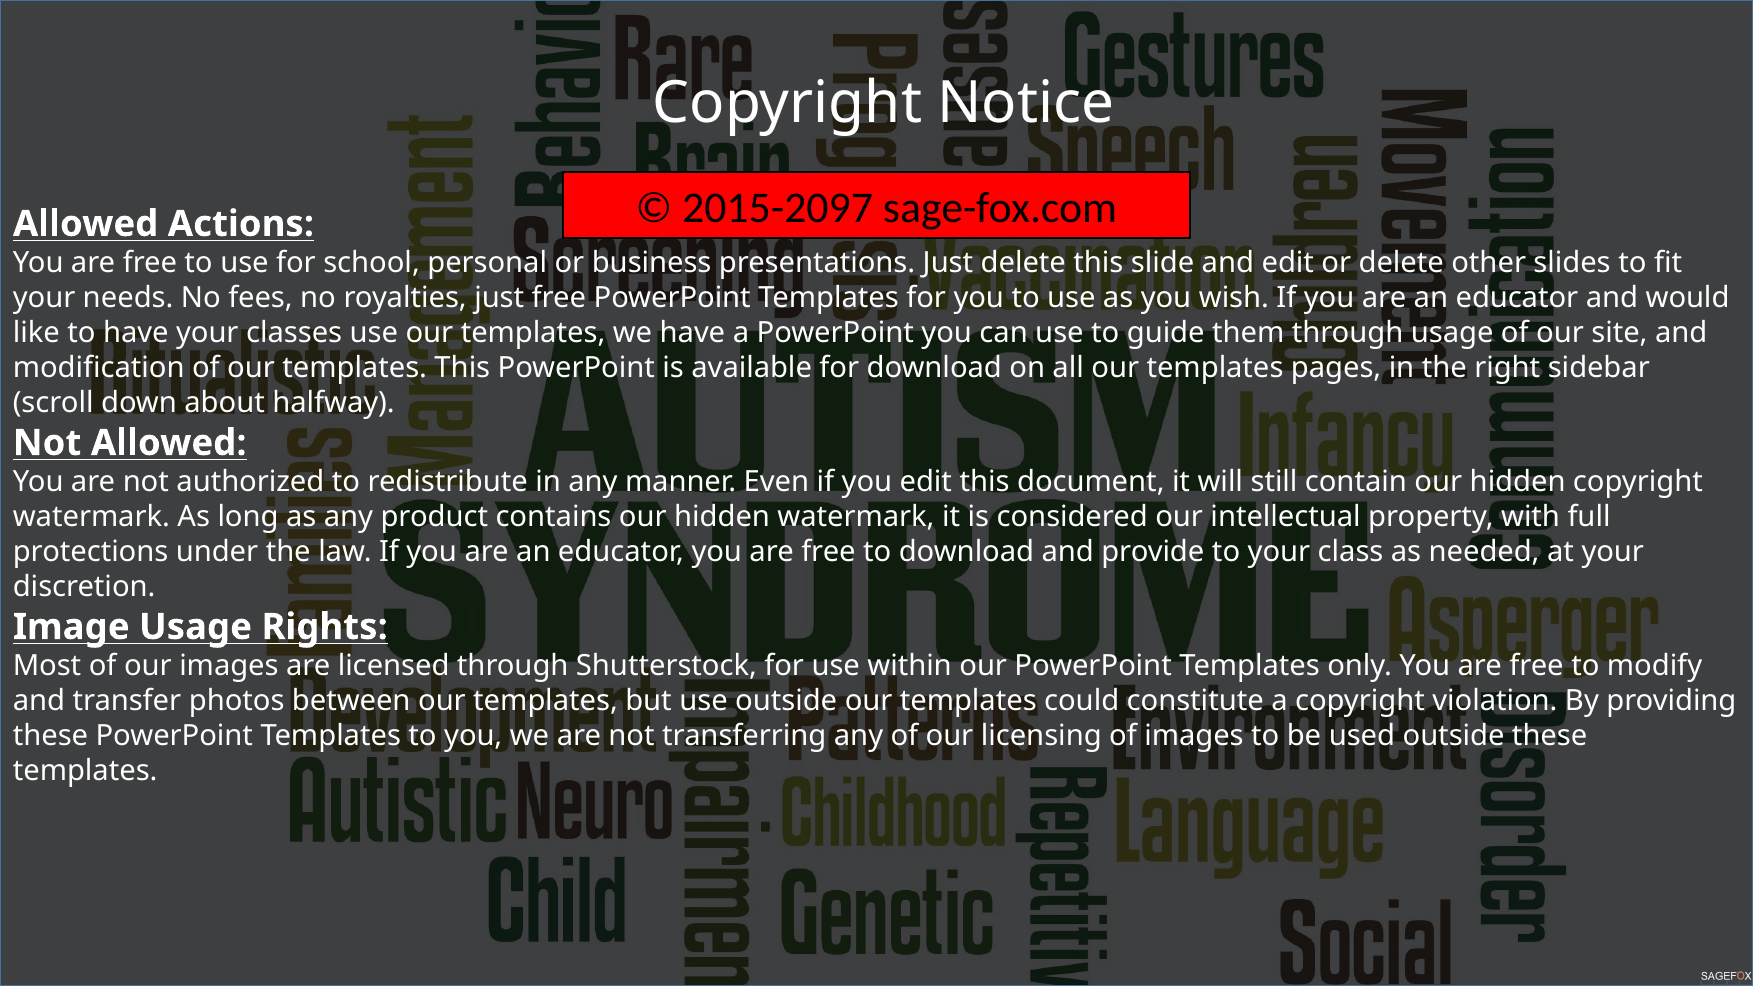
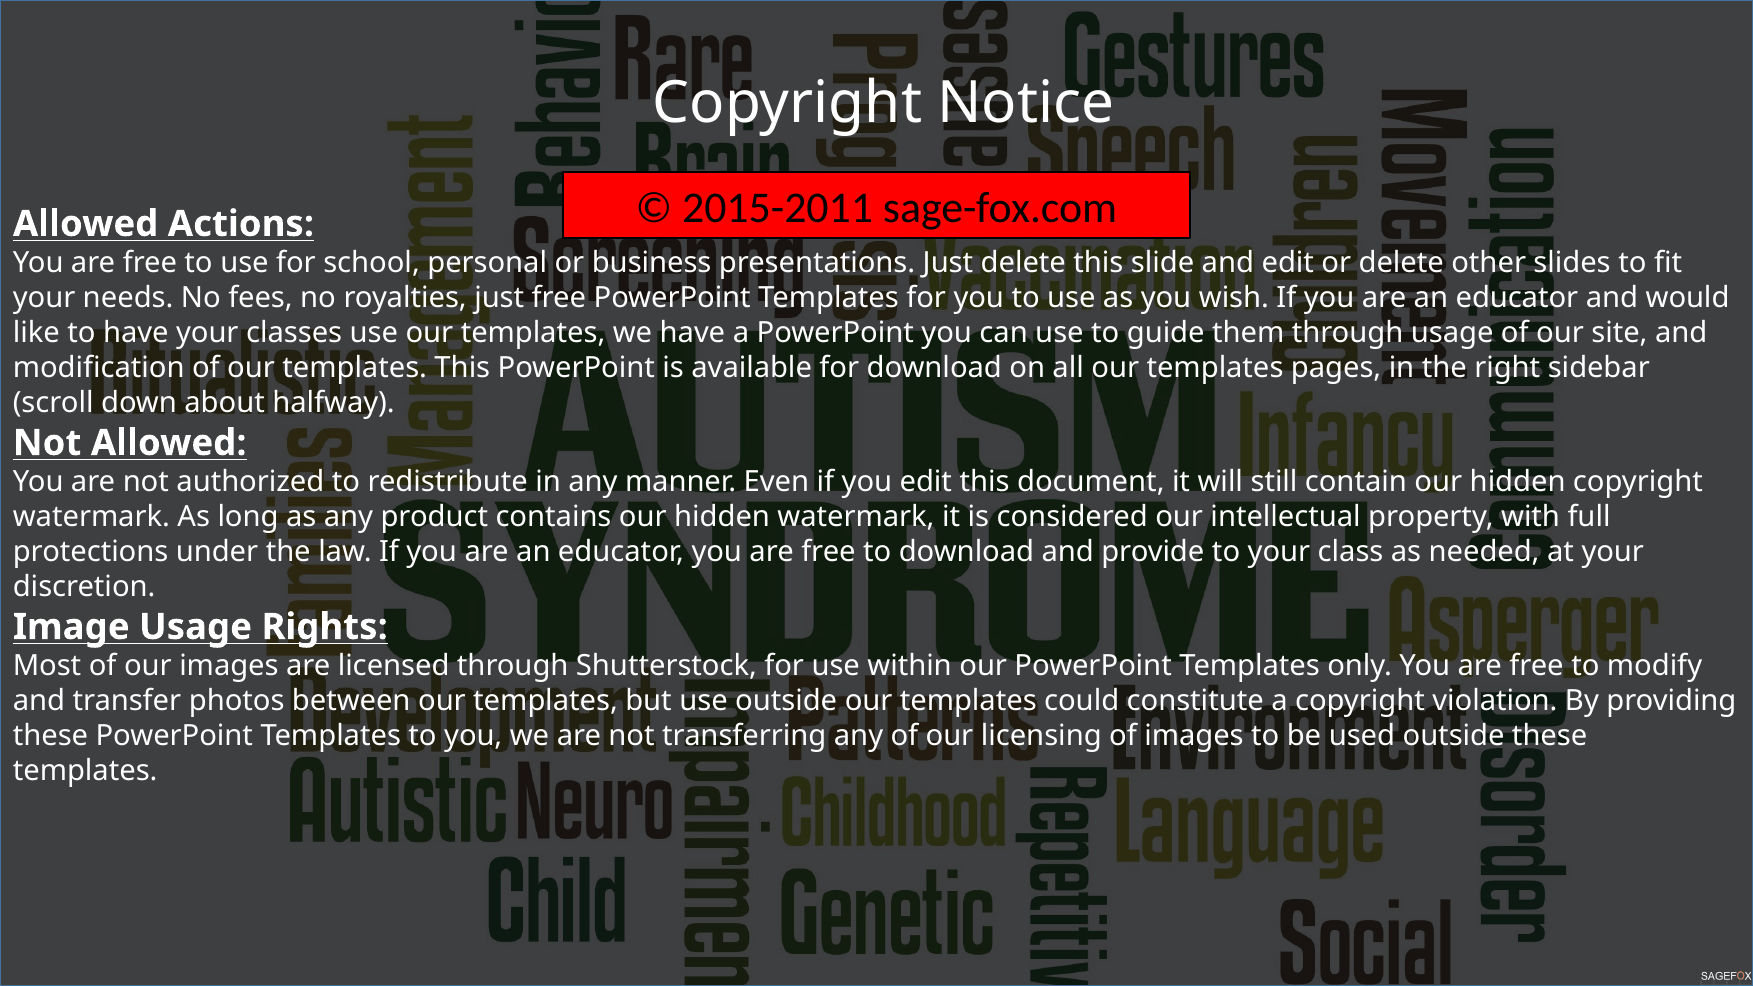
2015-2097: 2015-2097 -> 2015-2011
